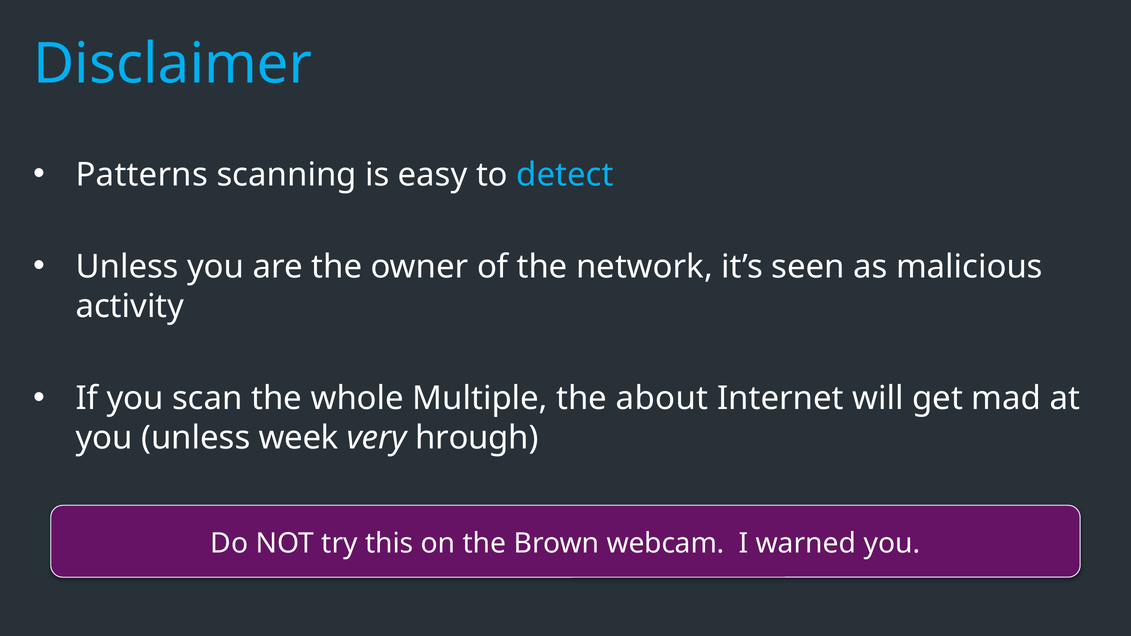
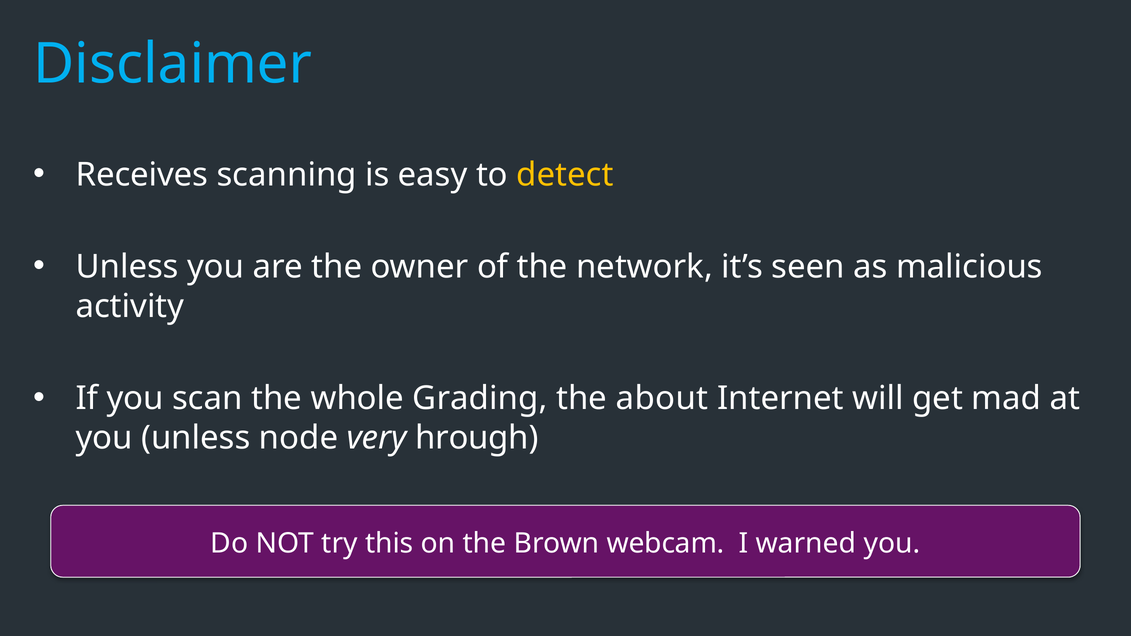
Patterns: Patterns -> Receives
detect colour: light blue -> yellow
Multiple: Multiple -> Grading
week: week -> node
